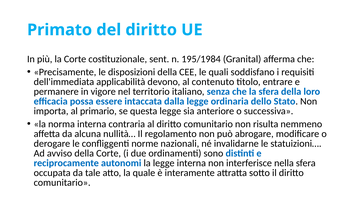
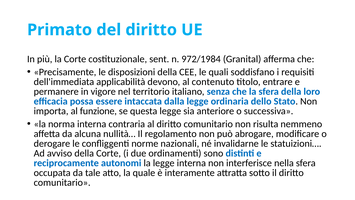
195/1984: 195/1984 -> 972/1984
primario: primario -> funzione
